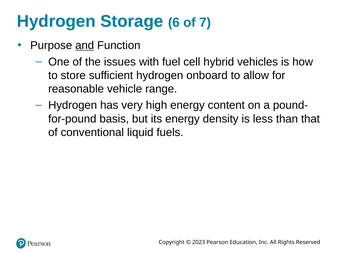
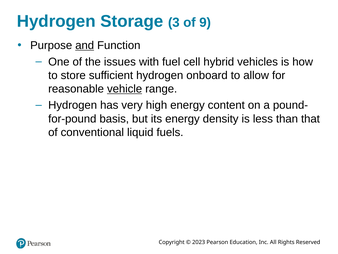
6: 6 -> 3
7: 7 -> 9
vehicle underline: none -> present
